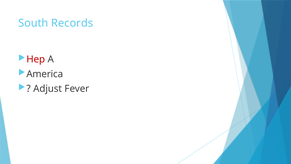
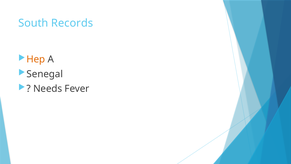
Hep colour: red -> orange
America: America -> Senegal
Adjust: Adjust -> Needs
